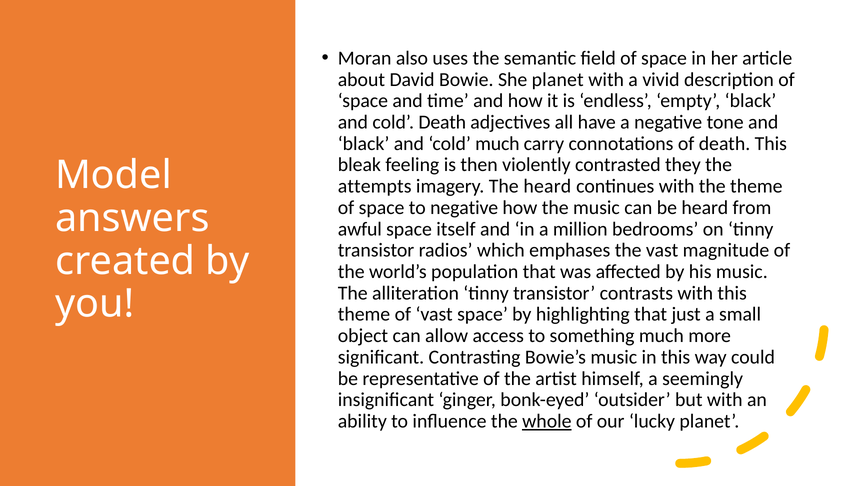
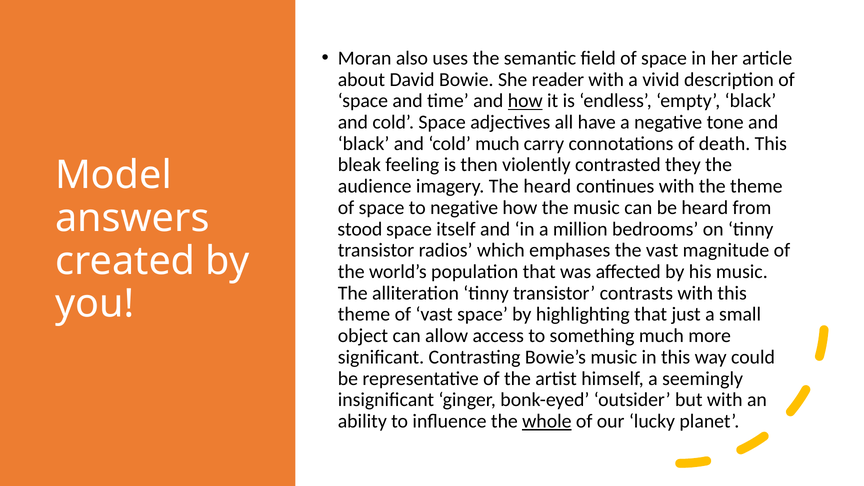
She planet: planet -> reader
how at (525, 101) underline: none -> present
cold Death: Death -> Space
attempts: attempts -> audience
awful: awful -> stood
